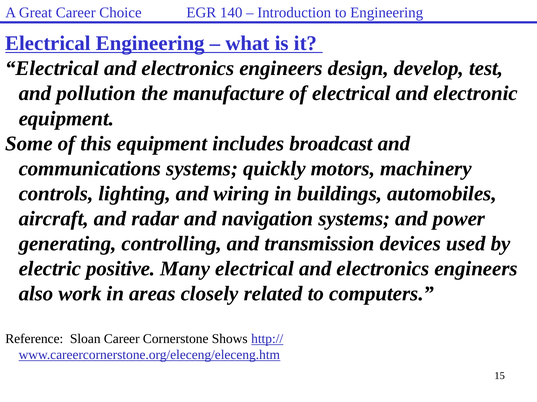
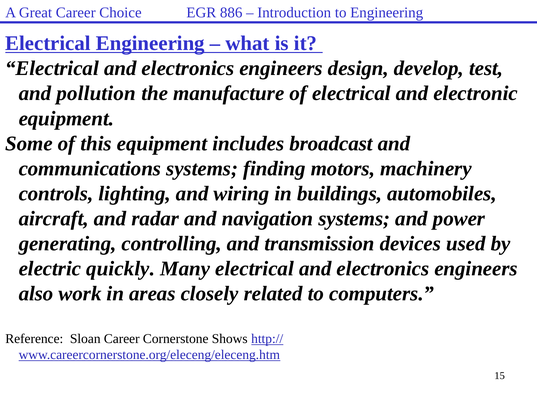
140: 140 -> 886
quickly: quickly -> finding
positive: positive -> quickly
